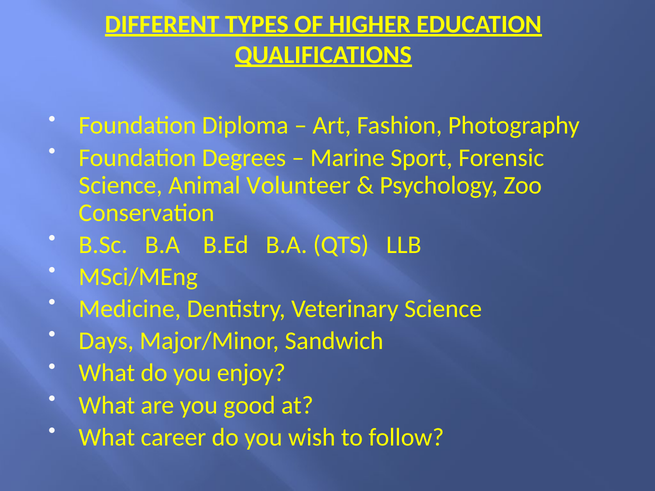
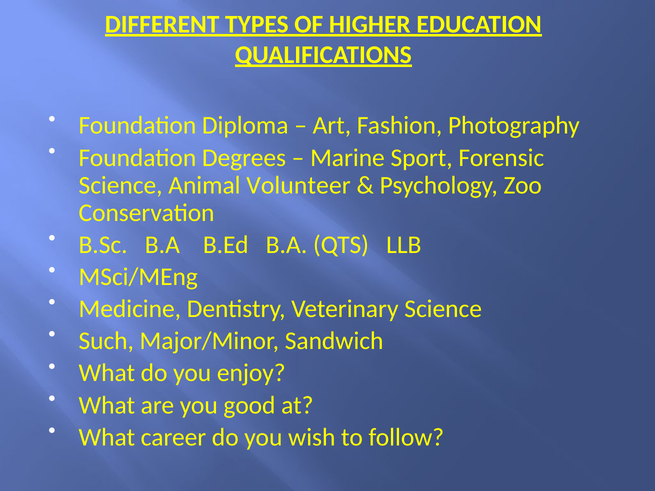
Days: Days -> Such
